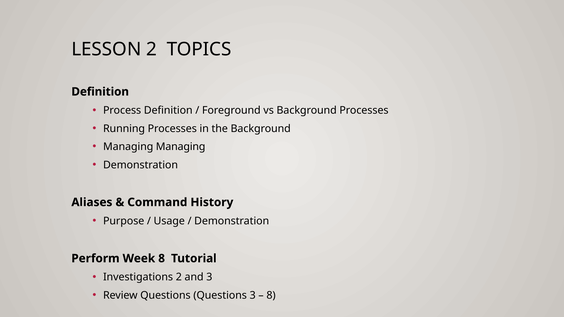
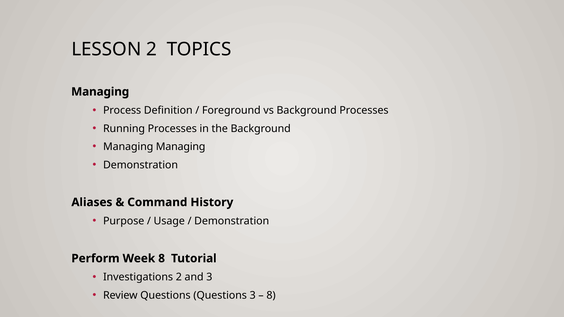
Definition at (100, 92): Definition -> Managing
